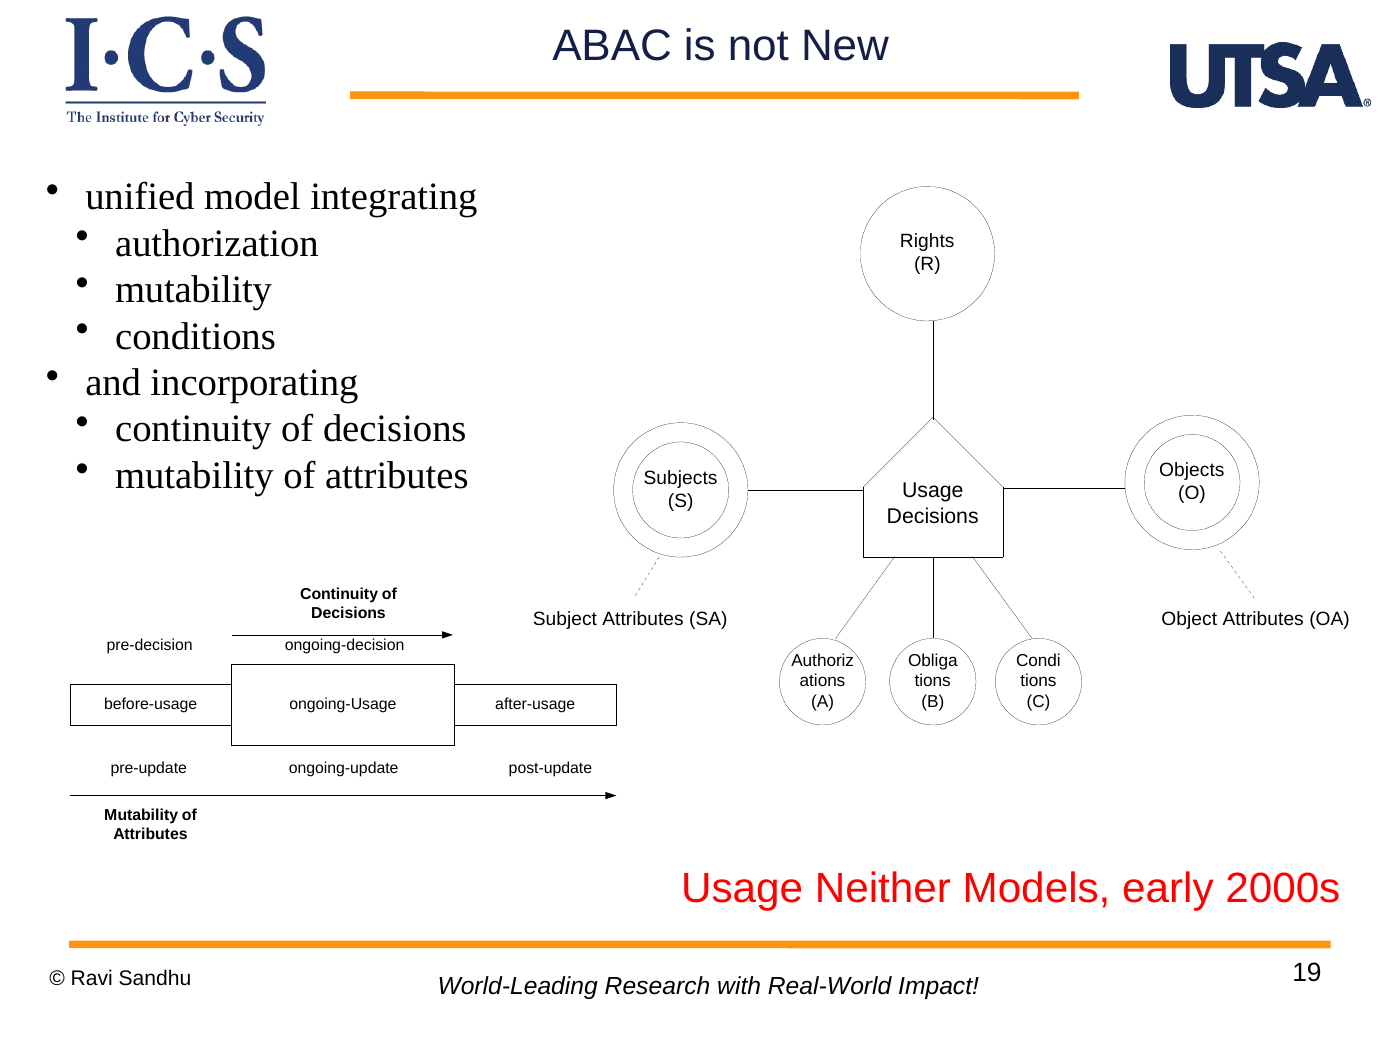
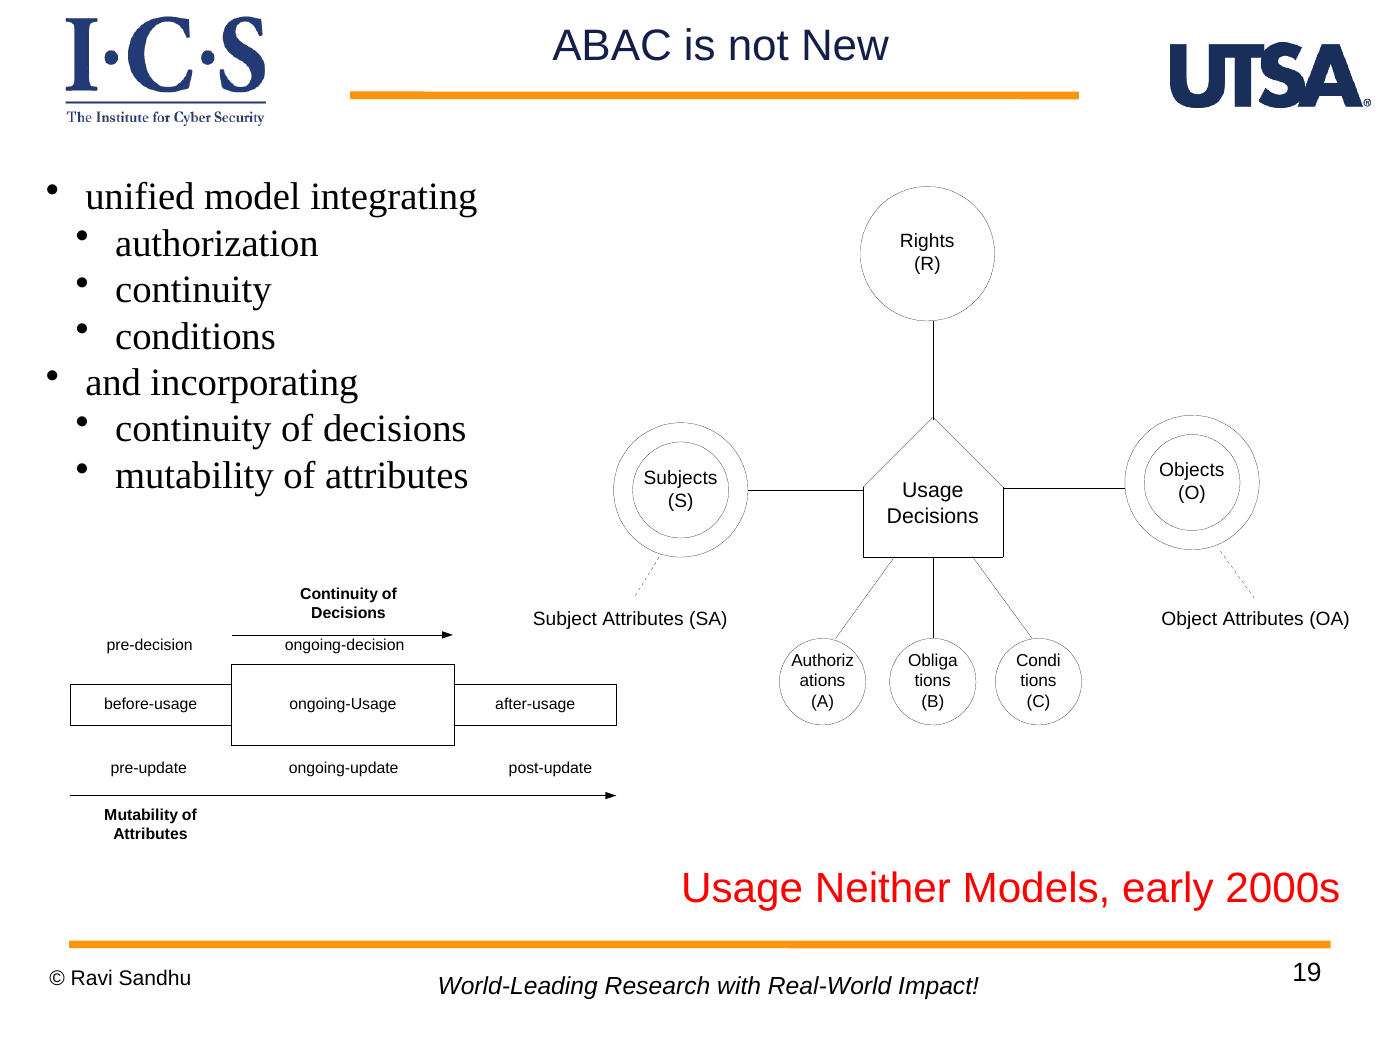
mutability at (194, 290): mutability -> continuity
